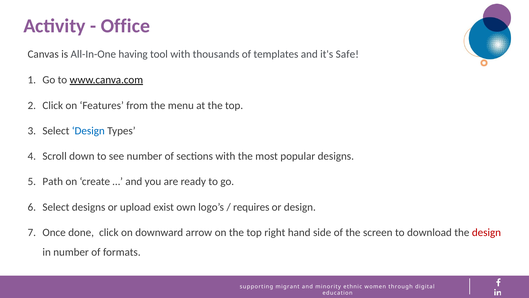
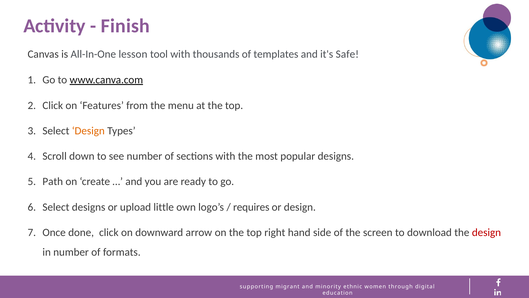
Office: Office -> Finish
having: having -> lesson
Design at (88, 131) colour: blue -> orange
exist: exist -> little
